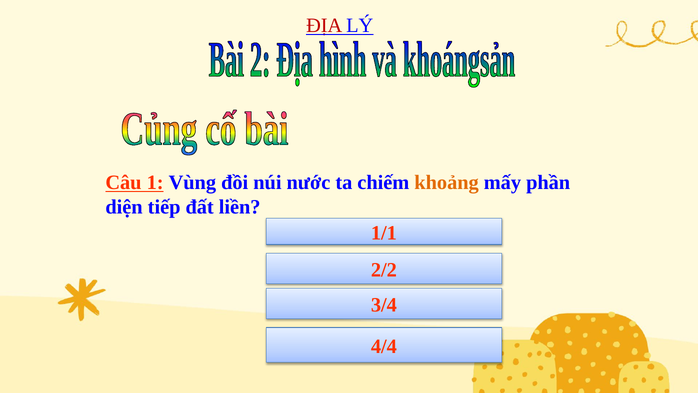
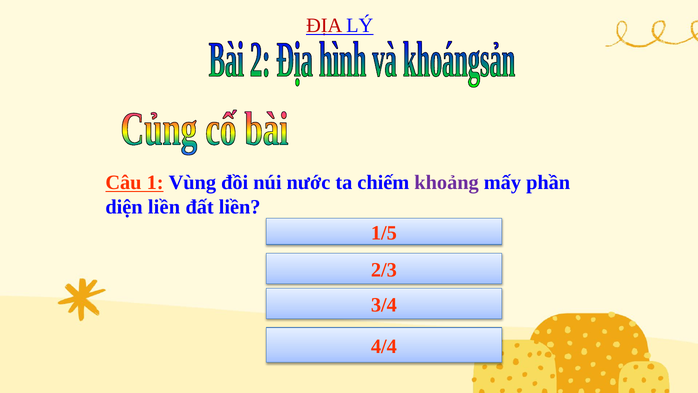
khoảng colour: orange -> purple
diện tiếp: tiếp -> liền
1/1: 1/1 -> 1/5
2/2: 2/2 -> 2/3
